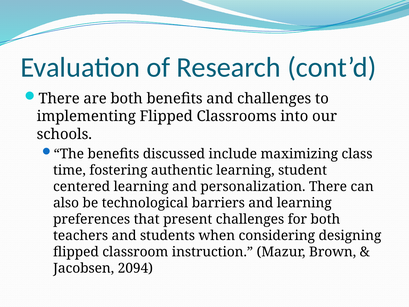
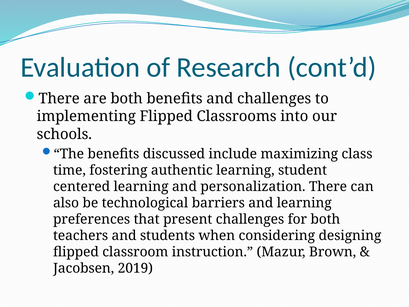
2094: 2094 -> 2019
